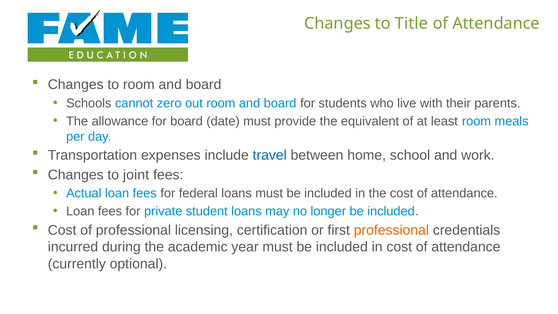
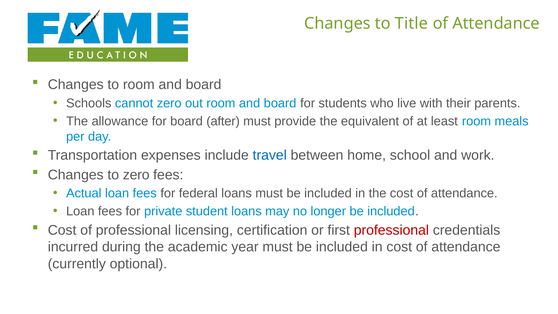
date: date -> after
to joint: joint -> zero
professional at (391, 230) colour: orange -> red
